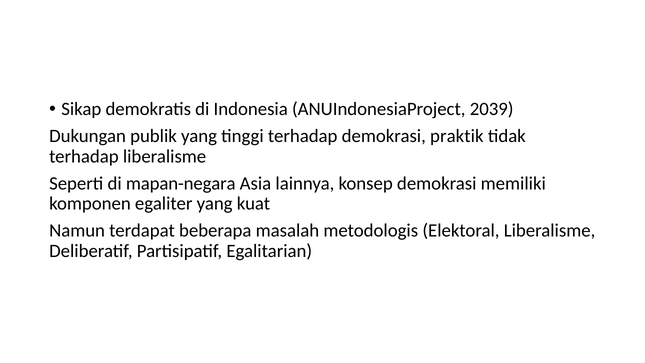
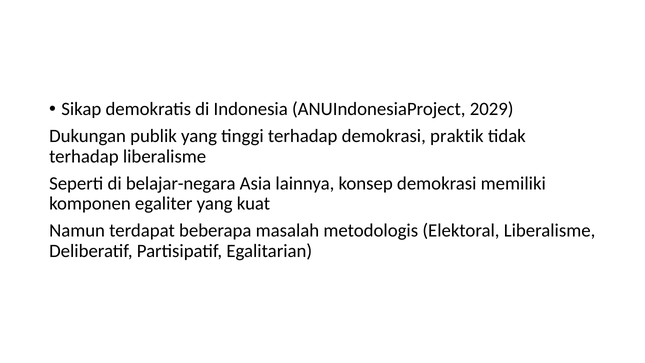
2039: 2039 -> 2029
mapan-negara: mapan-negara -> belajar-negara
